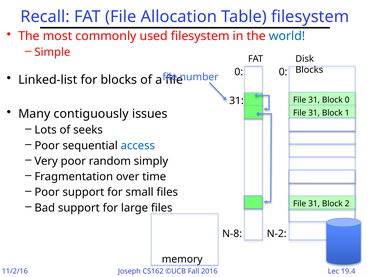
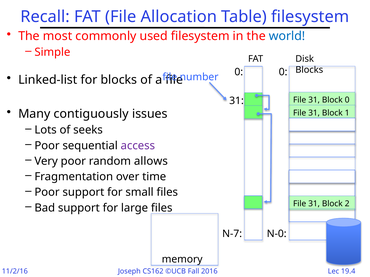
access colour: blue -> purple
simply: simply -> allows
N-8: N-8 -> N-7
N-2: N-2 -> N-0
